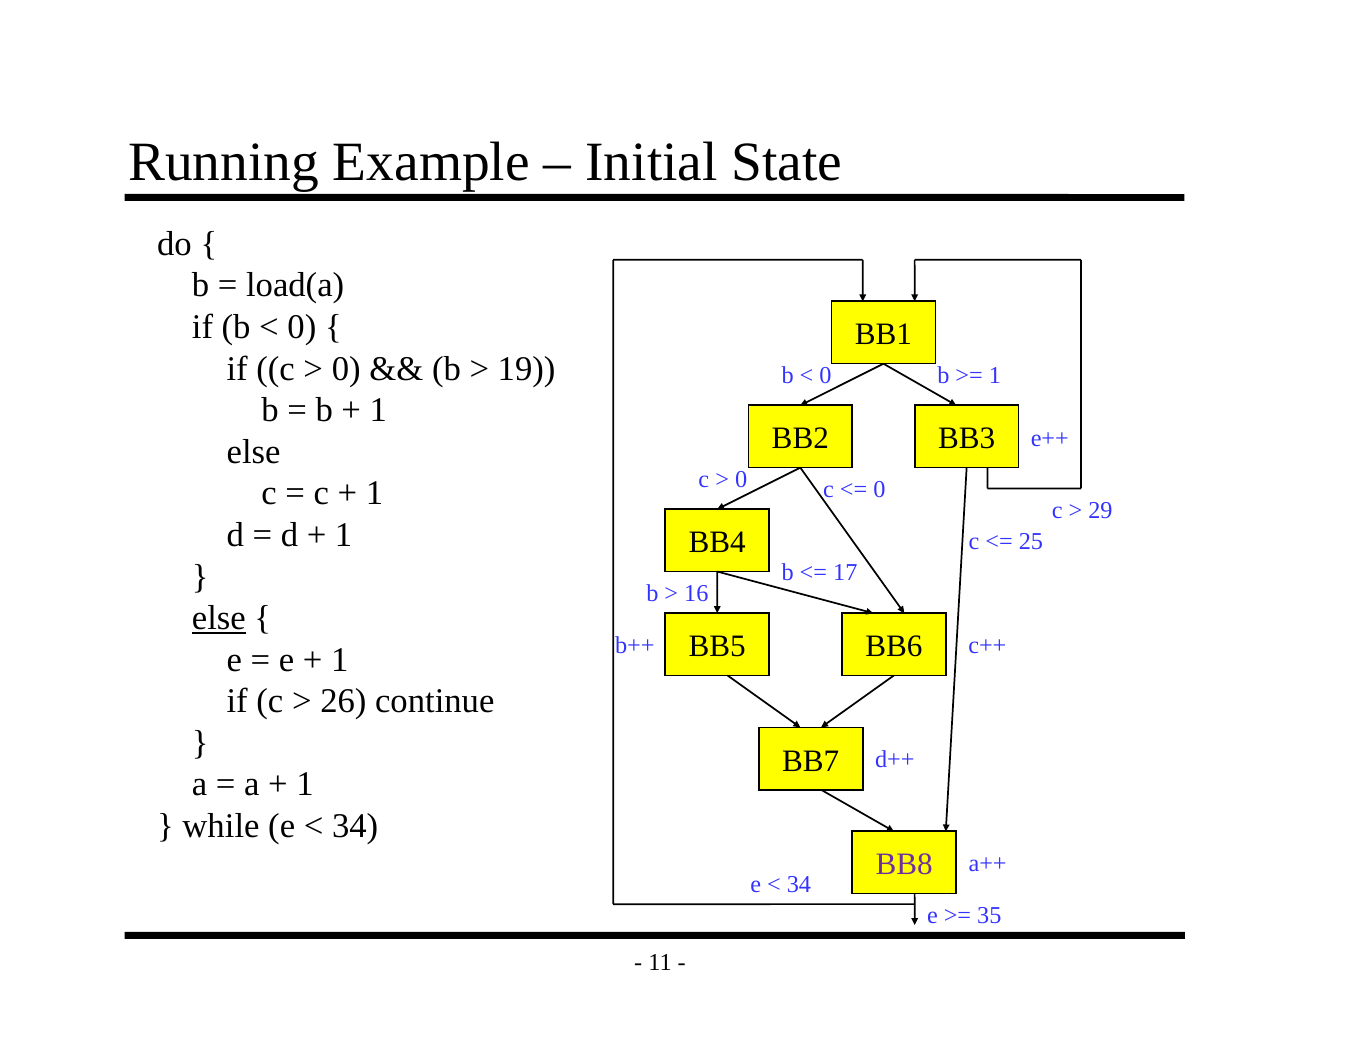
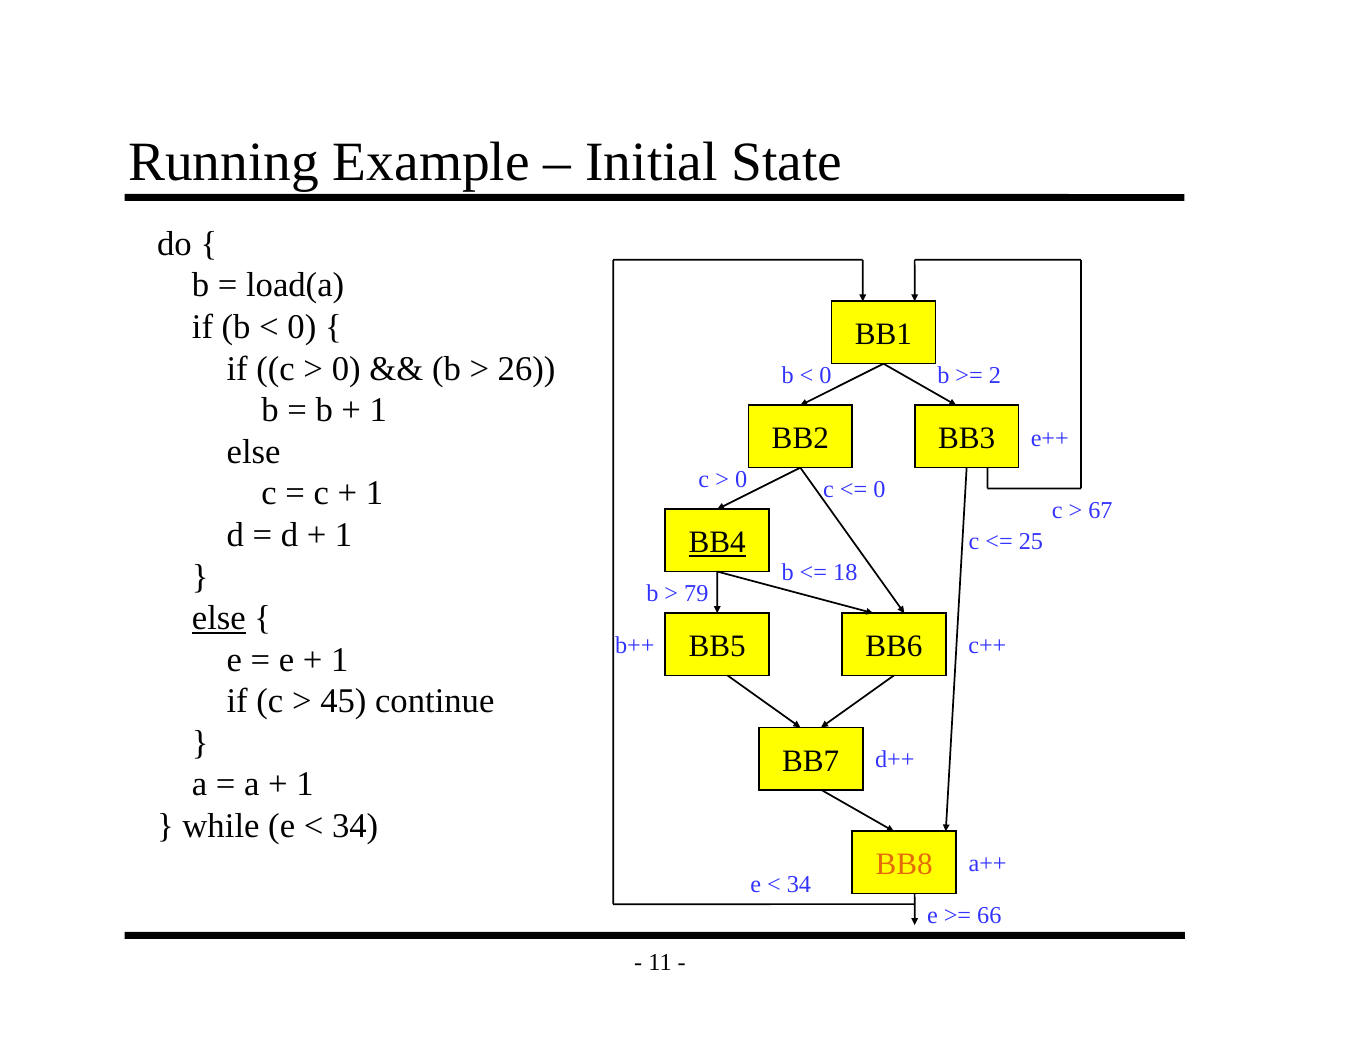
19: 19 -> 26
1 at (995, 375): 1 -> 2
29: 29 -> 67
BB4 underline: none -> present
17: 17 -> 18
16: 16 -> 79
26: 26 -> 45
BB8 colour: purple -> orange
35: 35 -> 66
